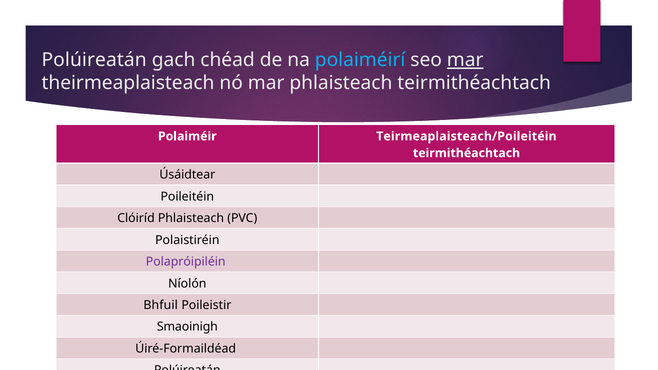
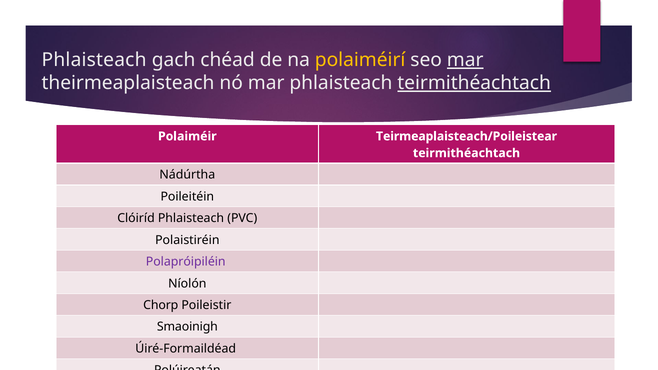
Polúireatán at (94, 60): Polúireatán -> Phlaisteach
polaiméirí colour: light blue -> yellow
teirmithéachtach at (474, 83) underline: none -> present
Teirmeaplaisteach/Poileitéin: Teirmeaplaisteach/Poileitéin -> Teirmeaplaisteach/Poileistear
Úsáidtear: Úsáidtear -> Nádúrtha
Bhfuil: Bhfuil -> Chorp
